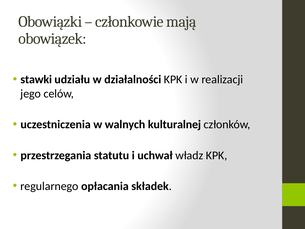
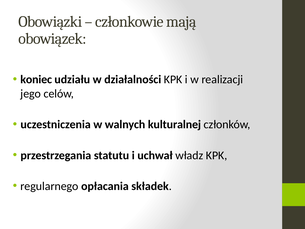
stawki: stawki -> koniec
